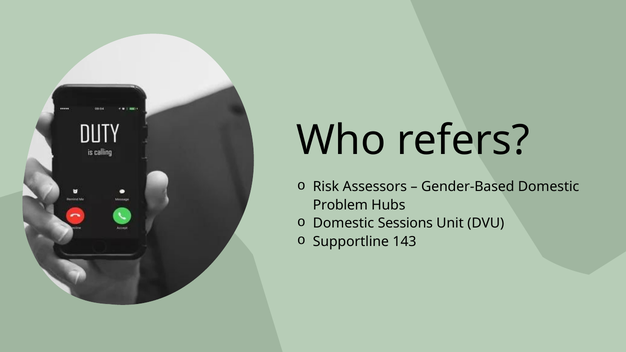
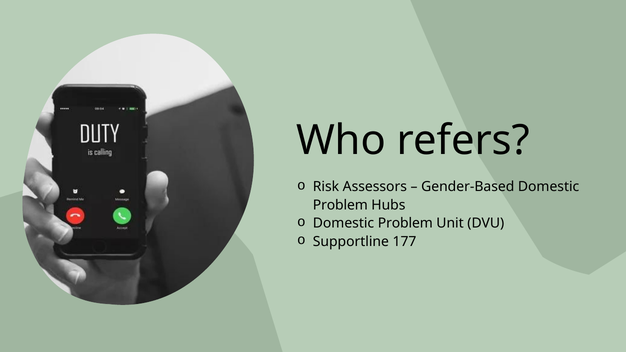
Sessions at (405, 223): Sessions -> Problem
143: 143 -> 177
